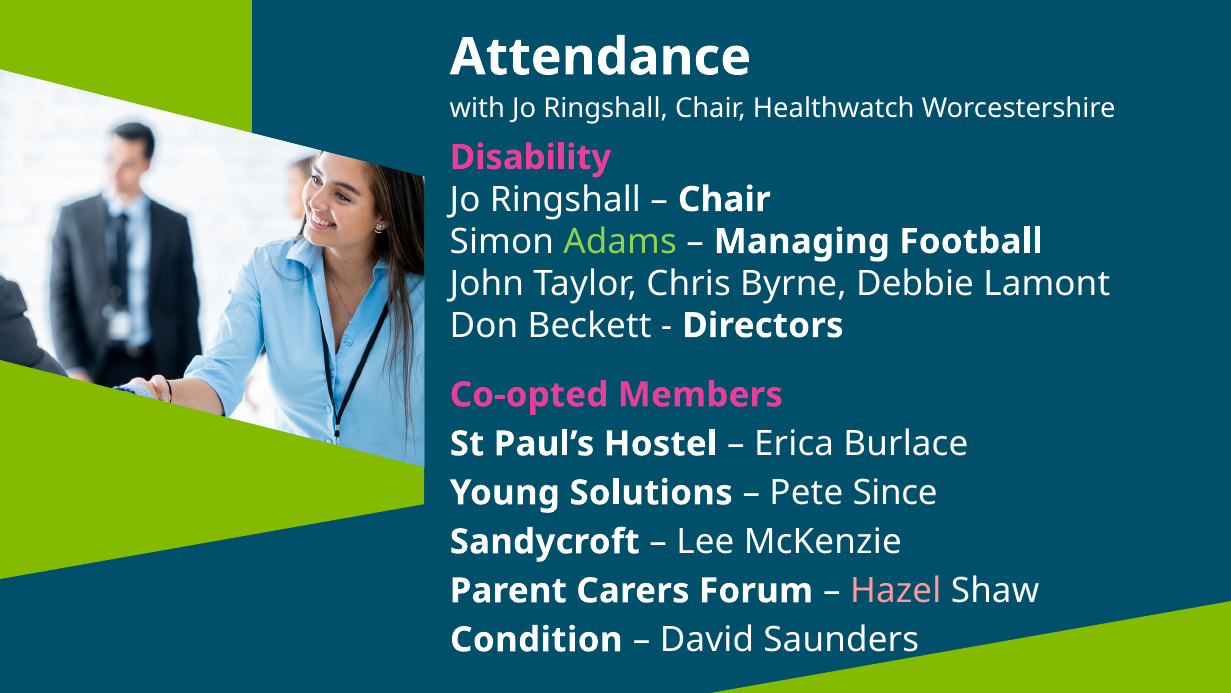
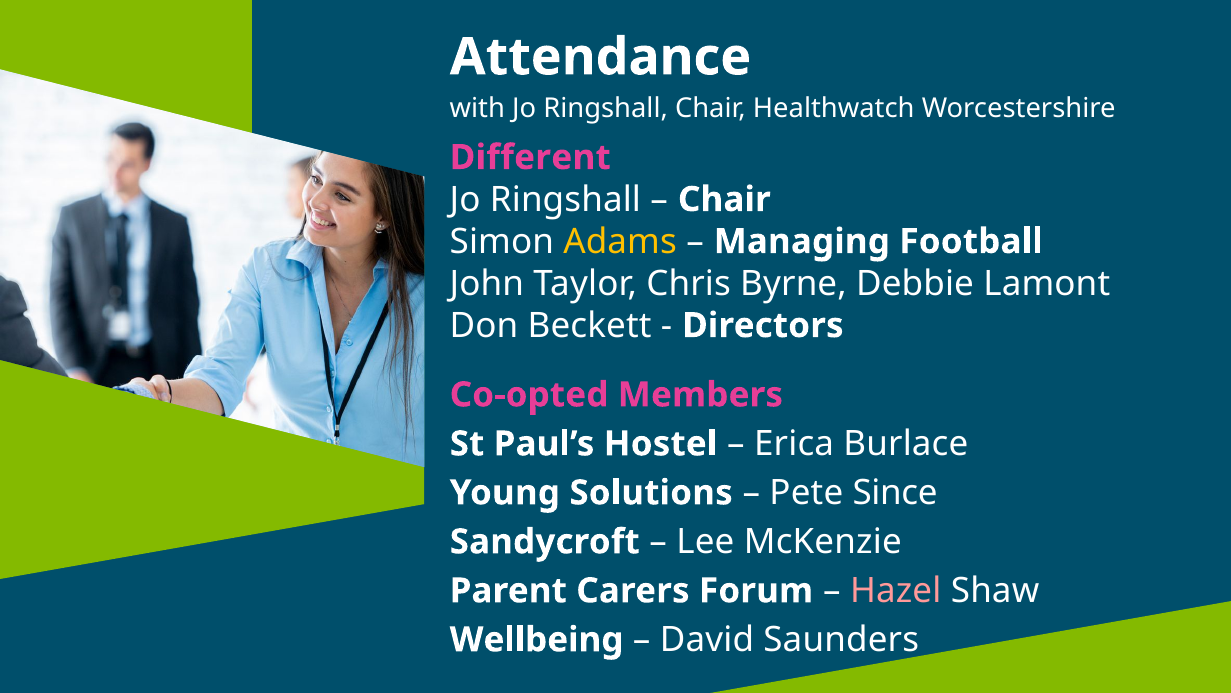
Disability: Disability -> Different
Adams colour: light green -> yellow
Condition: Condition -> Wellbeing
